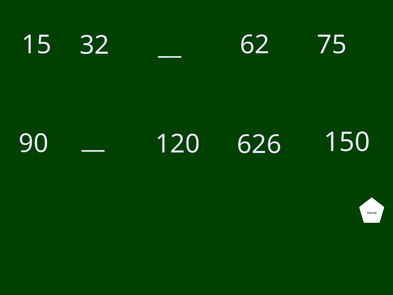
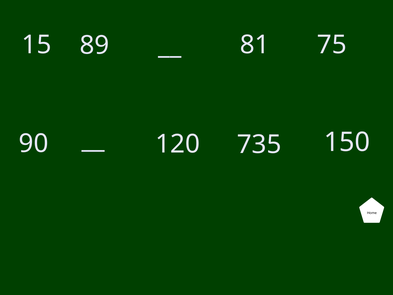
32: 32 -> 89
62: 62 -> 81
626: 626 -> 735
